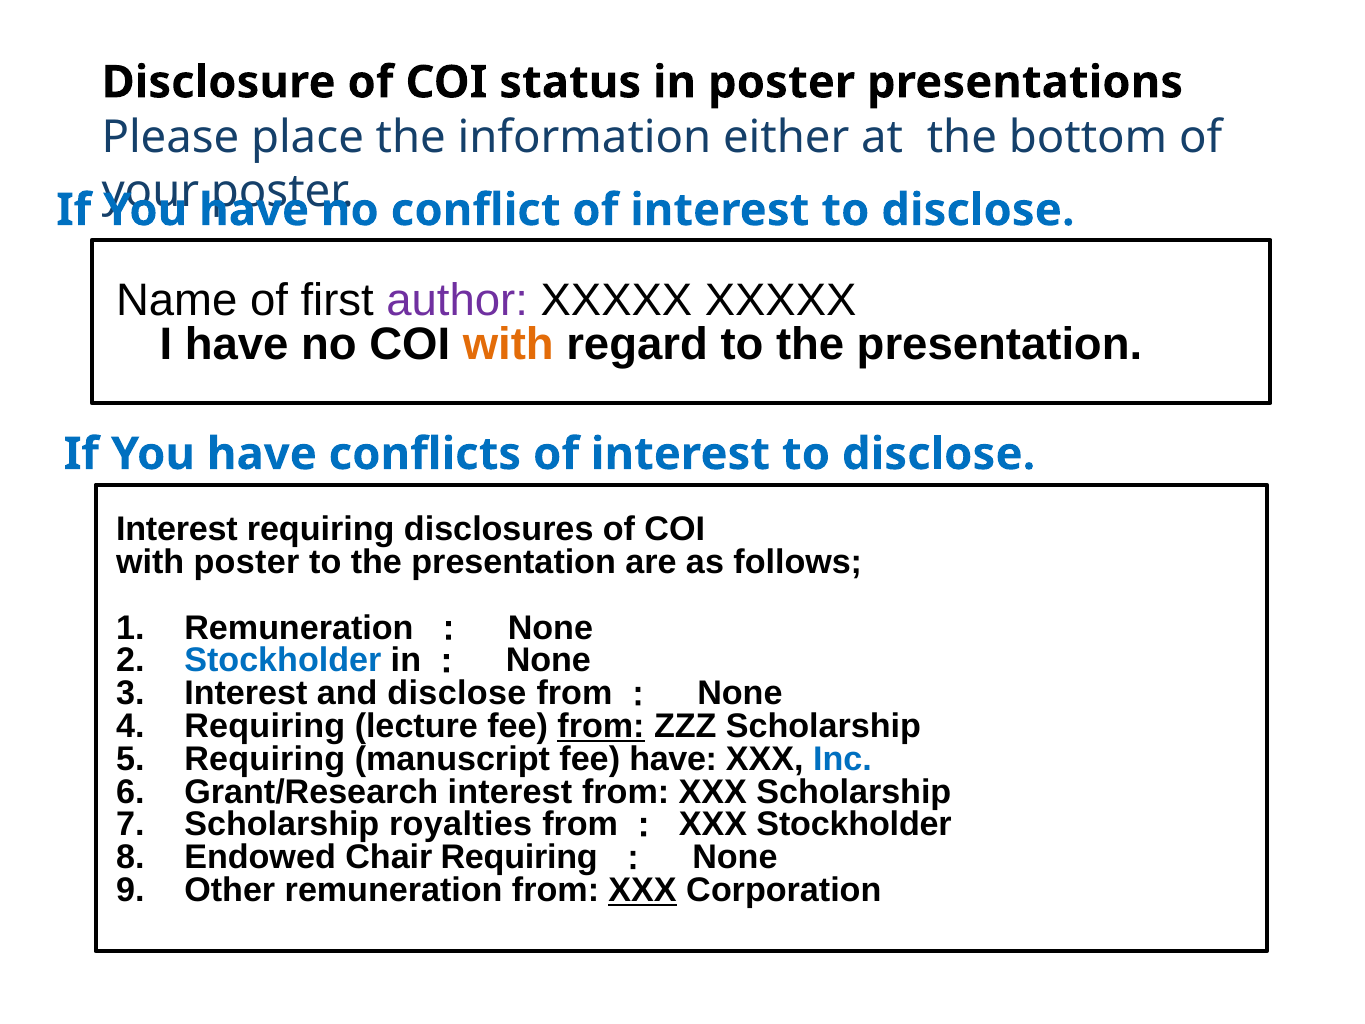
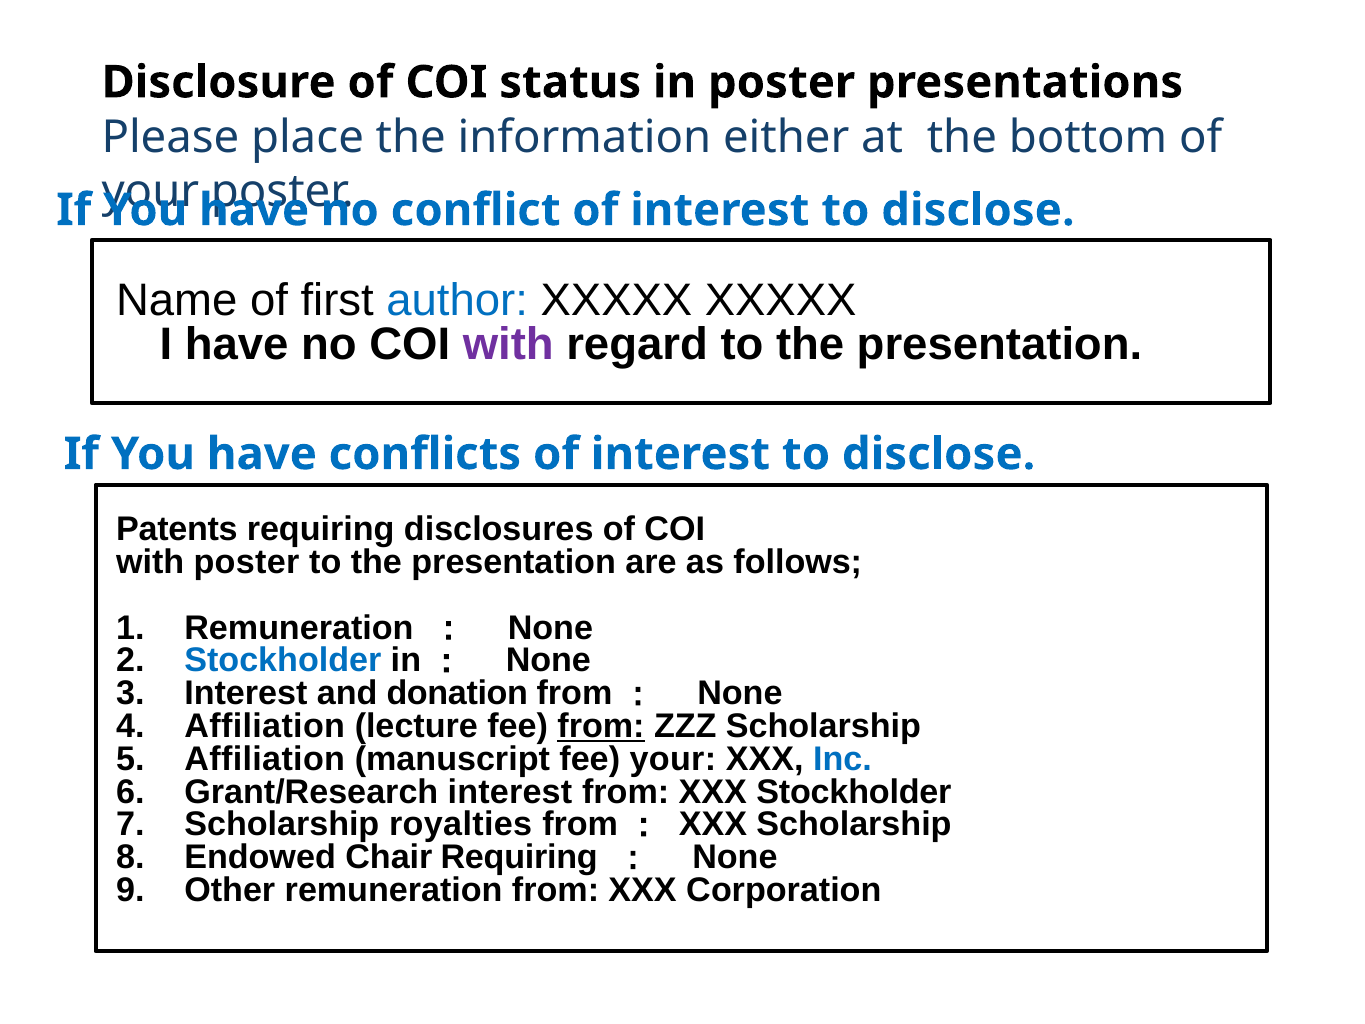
author colour: purple -> blue
with at (508, 344) colour: orange -> purple
Interest at (177, 529): Interest -> Patents
and disclose: disclose -> donation
Requiring at (265, 726): Requiring -> Affiliation
Requiring at (265, 759): Requiring -> Affiliation
fee have: have -> your
XXX Scholarship: Scholarship -> Stockholder
XXX Stockholder: Stockholder -> Scholarship
XXX at (643, 890) underline: present -> none
